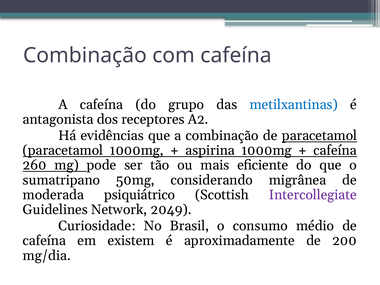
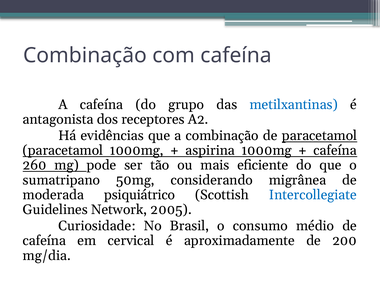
Intercollegiate colour: purple -> blue
2049: 2049 -> 2005
existem: existem -> cervical
